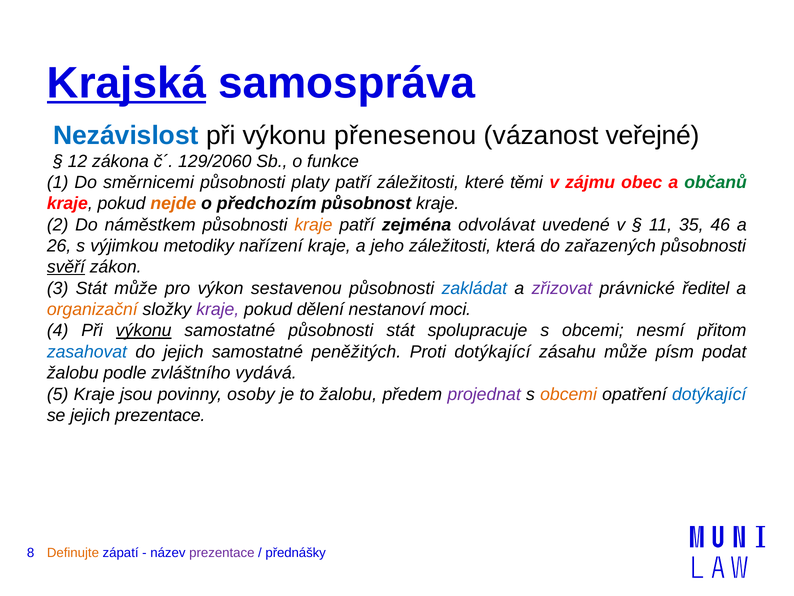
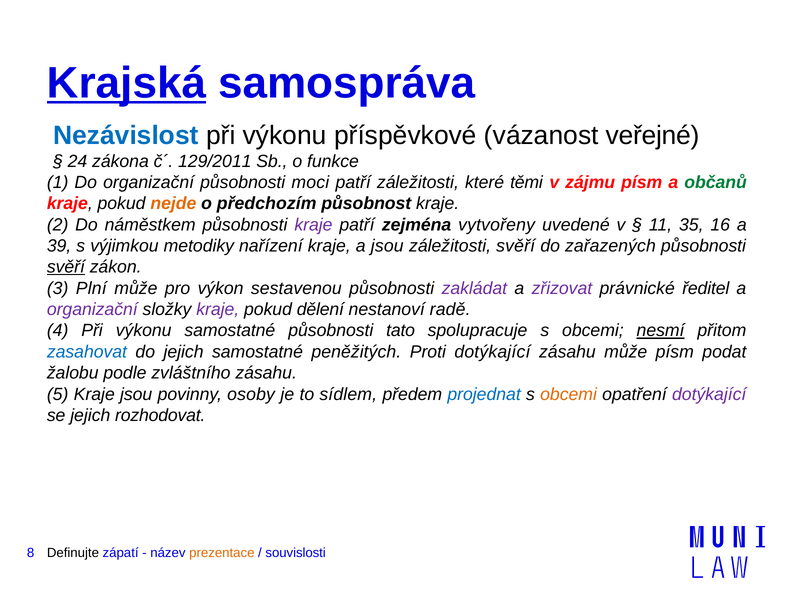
přenesenou: přenesenou -> příspěvkové
12: 12 -> 24
129/2060: 129/2060 -> 129/2011
Do směrnicemi: směrnicemi -> organizační
platy: platy -> moci
zájmu obec: obec -> písm
kraje at (313, 225) colour: orange -> purple
odvolávat: odvolávat -> vytvořeny
46: 46 -> 16
26: 26 -> 39
a jeho: jeho -> jsou
záležitosti která: která -> svěří
3 Stát: Stát -> Plní
zakládat colour: blue -> purple
organizační at (92, 309) colour: orange -> purple
moci: moci -> radě
výkonu at (144, 330) underline: present -> none
působnosti stát: stát -> tato
nesmí underline: none -> present
zvláštního vydává: vydává -> zásahu
to žalobu: žalobu -> sídlem
projednat colour: purple -> blue
dotýkající at (709, 394) colour: blue -> purple
jejich prezentace: prezentace -> rozhodovat
Definujte colour: orange -> black
prezentace at (222, 553) colour: purple -> orange
přednášky: přednášky -> souvislosti
